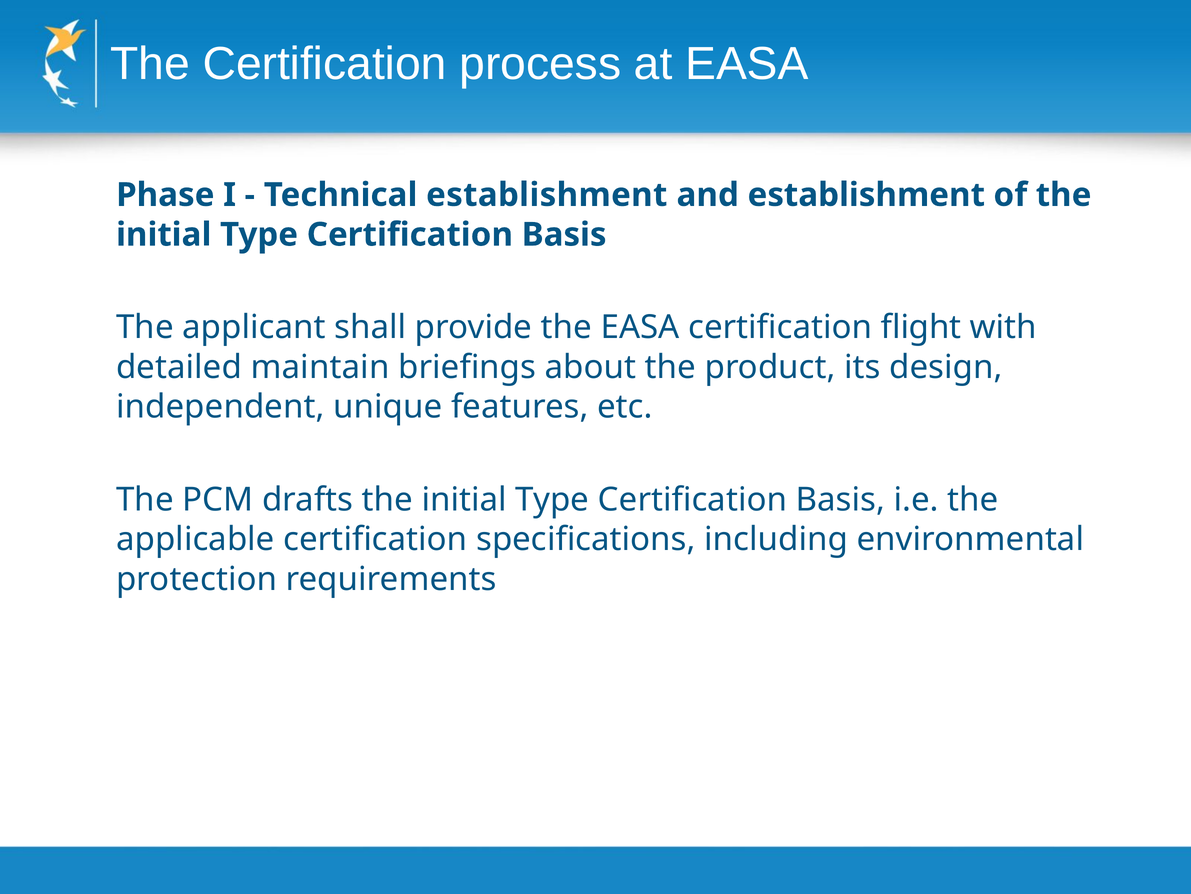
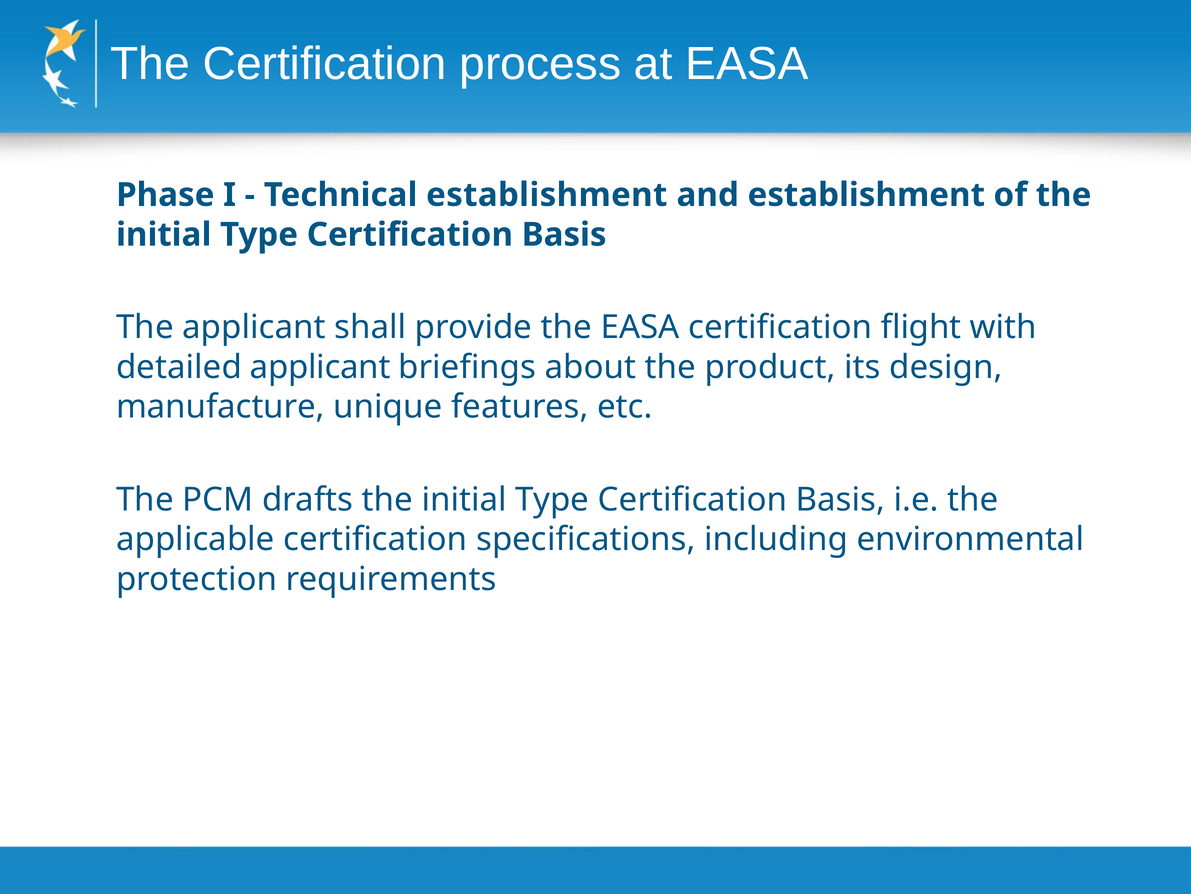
detailed maintain: maintain -> applicant
independent: independent -> manufacture
